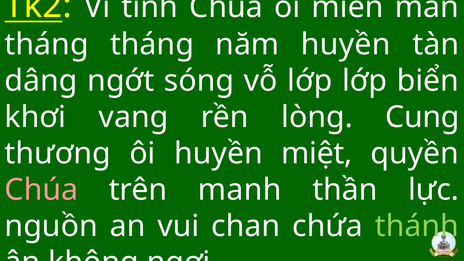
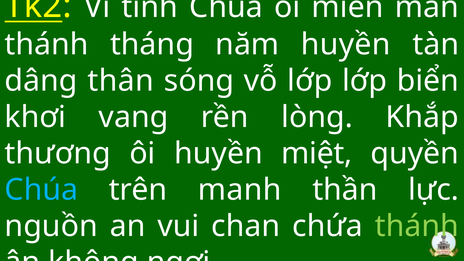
tháng at (47, 44): tháng -> thánh
ngớt: ngớt -> thân
Cung: Cung -> Khắp
Chúa at (41, 190) colour: pink -> light blue
